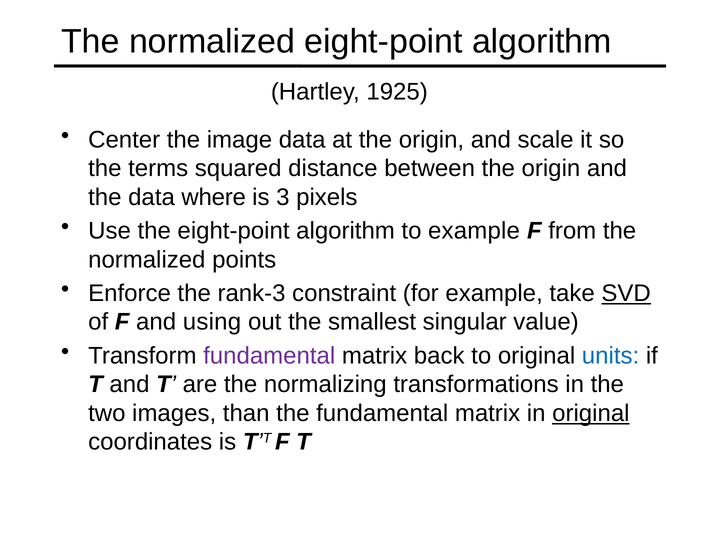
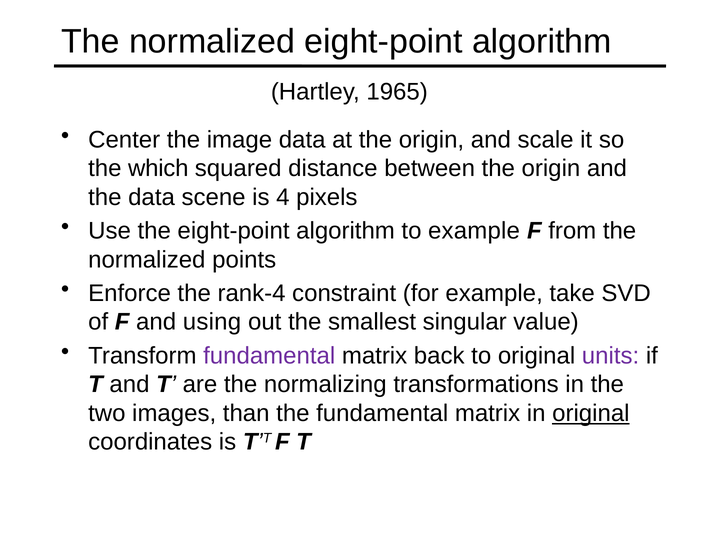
1925: 1925 -> 1965
terms: terms -> which
where: where -> scene
3: 3 -> 4
rank-3: rank-3 -> rank-4
SVD underline: present -> none
units colour: blue -> purple
